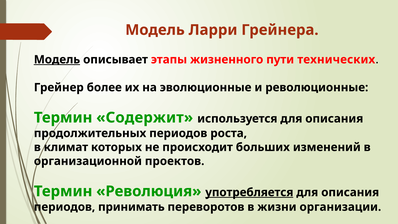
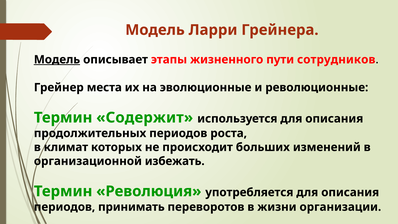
технических: технических -> сотрудников
более: более -> места
проектов: проектов -> избежать
употребляется underline: present -> none
